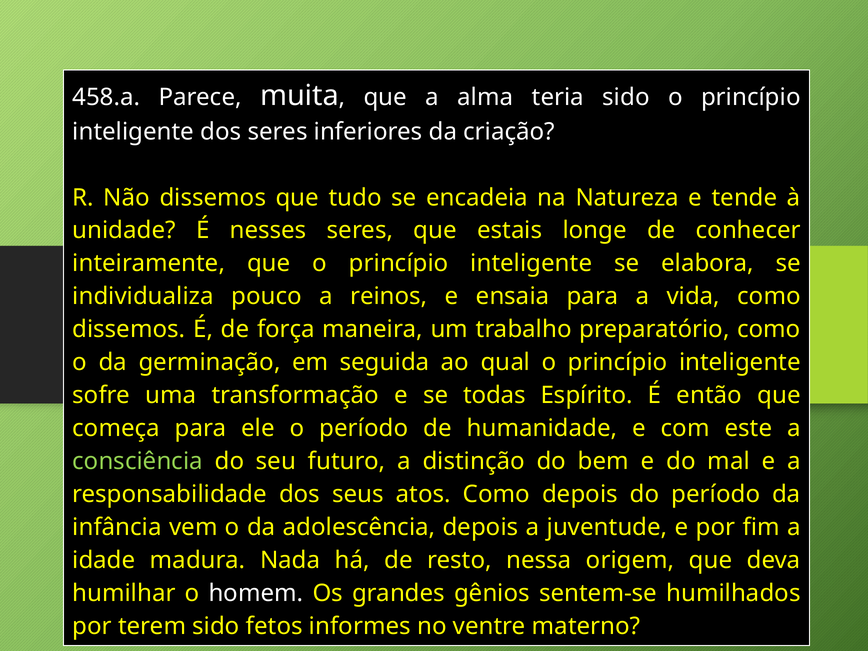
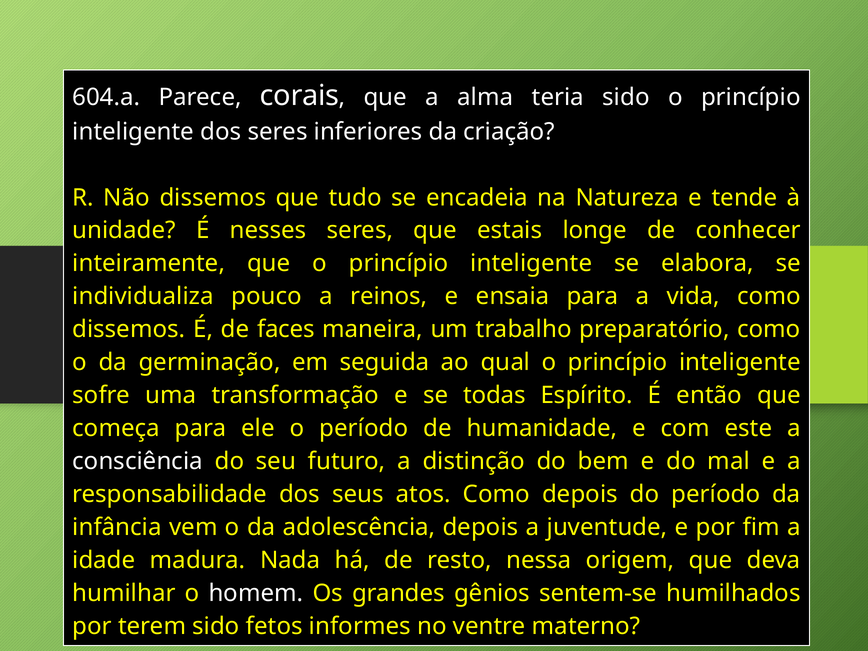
458.a: 458.a -> 604.a
muita: muita -> corais
força: força -> faces
consciência colour: light green -> white
